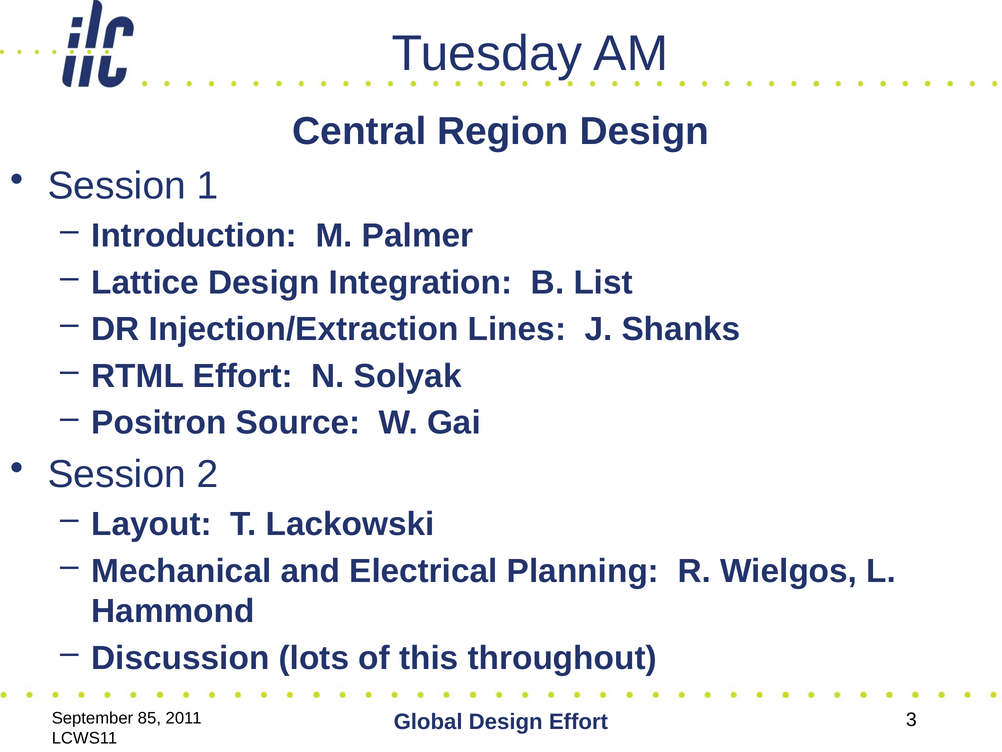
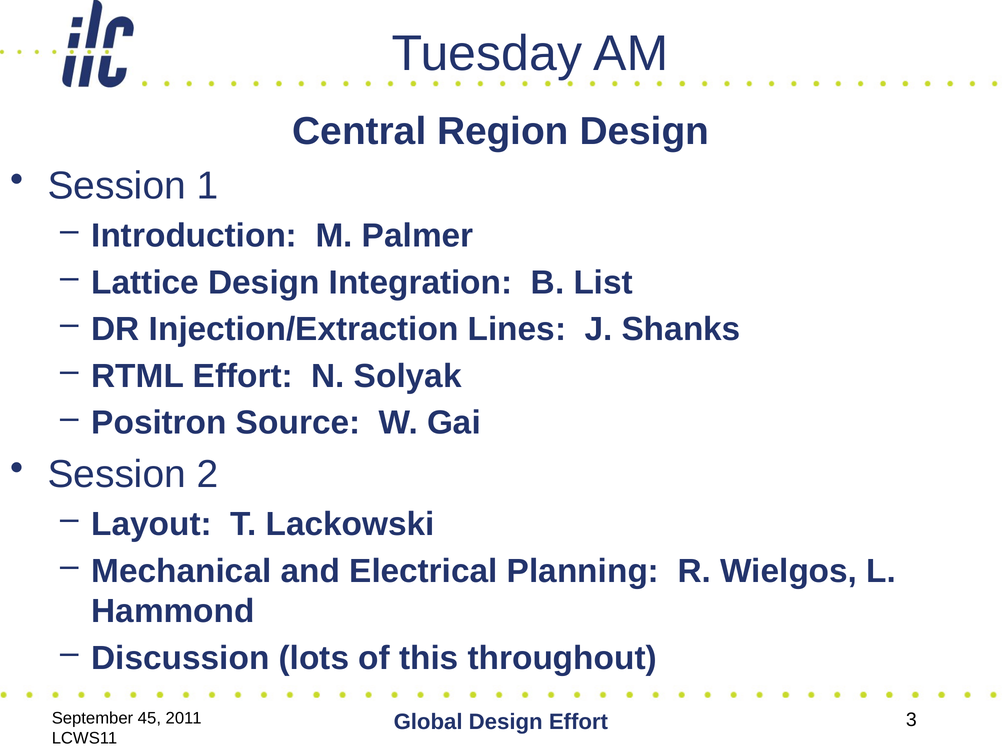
85: 85 -> 45
